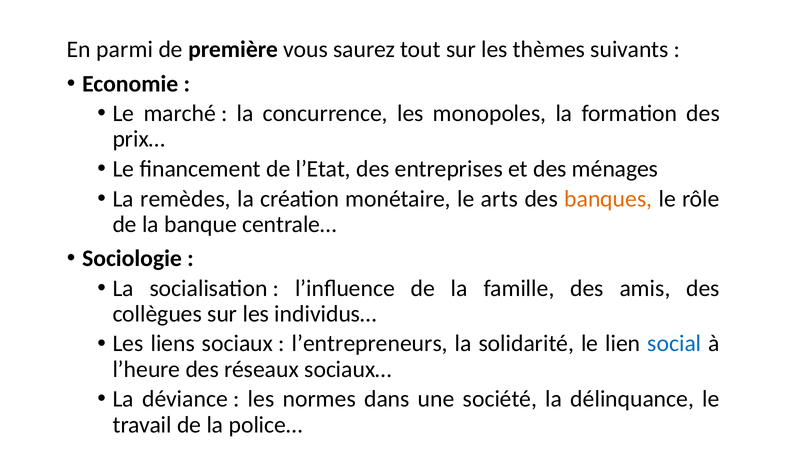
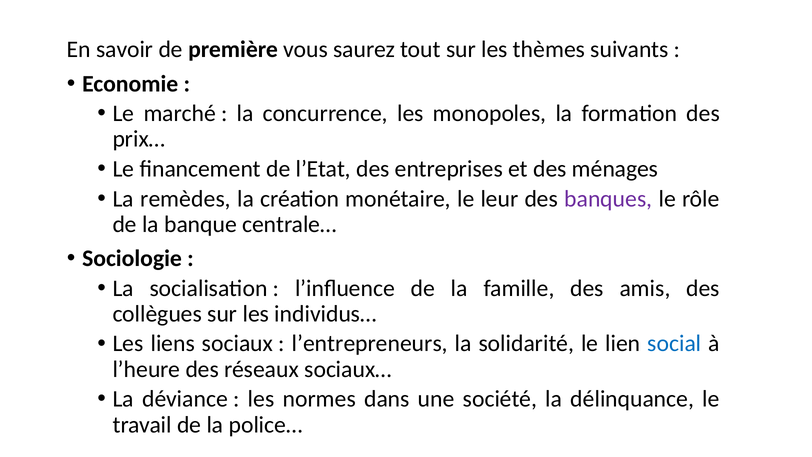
parmi: parmi -> savoir
arts: arts -> leur
banques colour: orange -> purple
